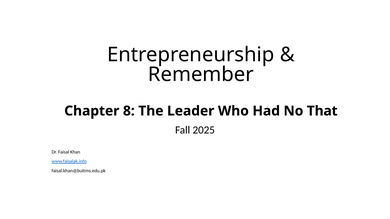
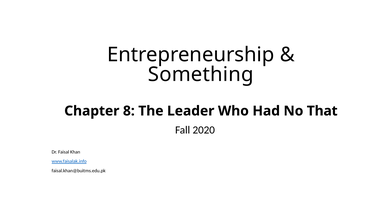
Remember: Remember -> Something
2025: 2025 -> 2020
